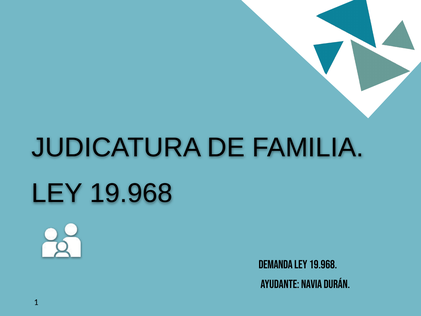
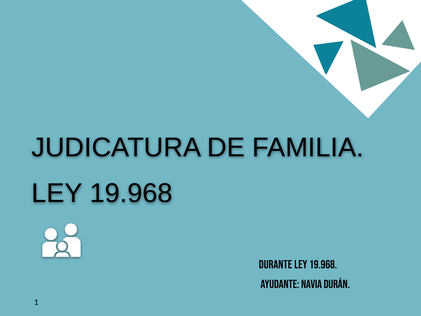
DEMANDA: DEMANDA -> DURANTE
